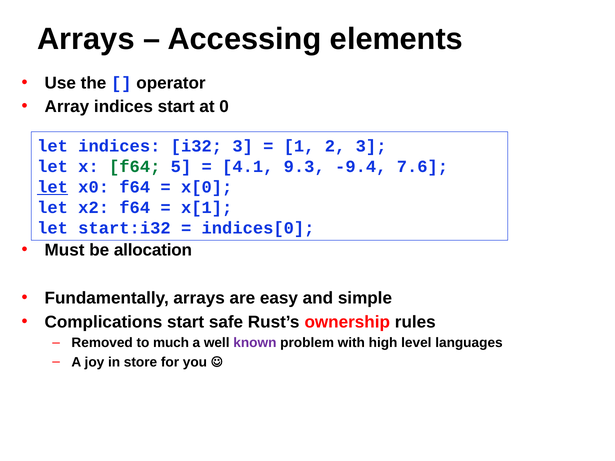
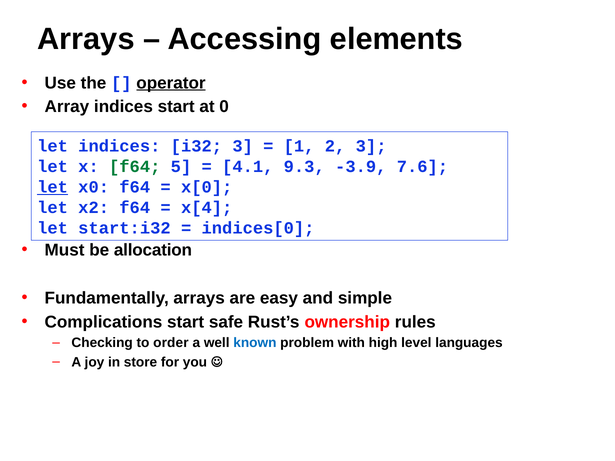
operator underline: none -> present
-9.4: -9.4 -> -3.9
x[1: x[1 -> x[4
Removed: Removed -> Checking
much: much -> order
known colour: purple -> blue
